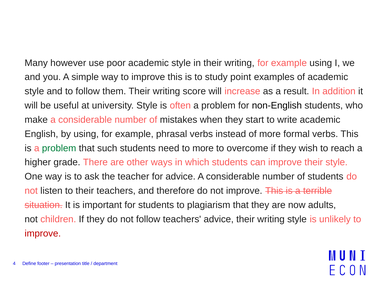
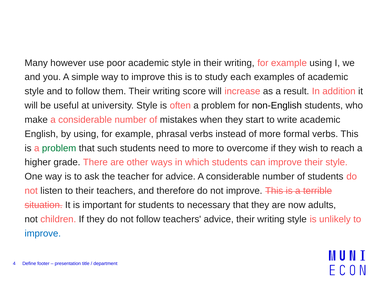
point: point -> each
plagiarism: plagiarism -> necessary
improve at (43, 234) colour: red -> blue
